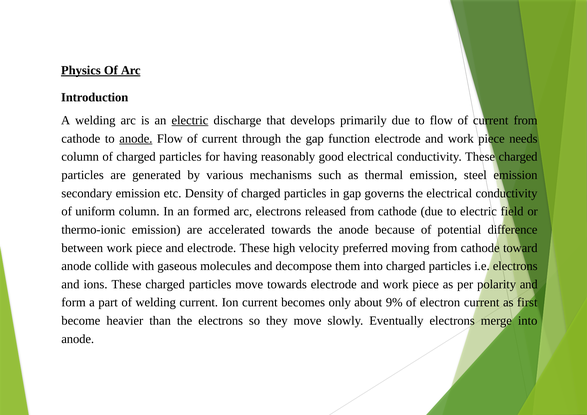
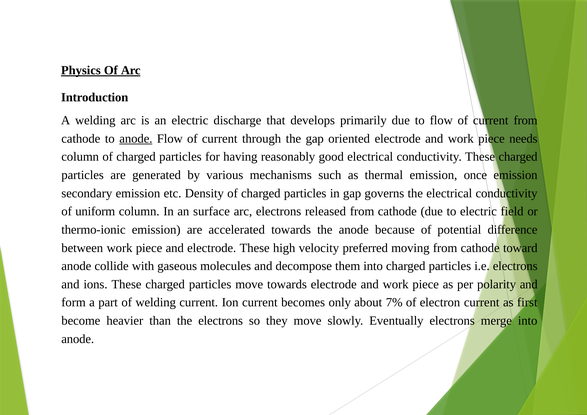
electric at (190, 120) underline: present -> none
function: function -> oriented
steel: steel -> once
formed: formed -> surface
9%: 9% -> 7%
